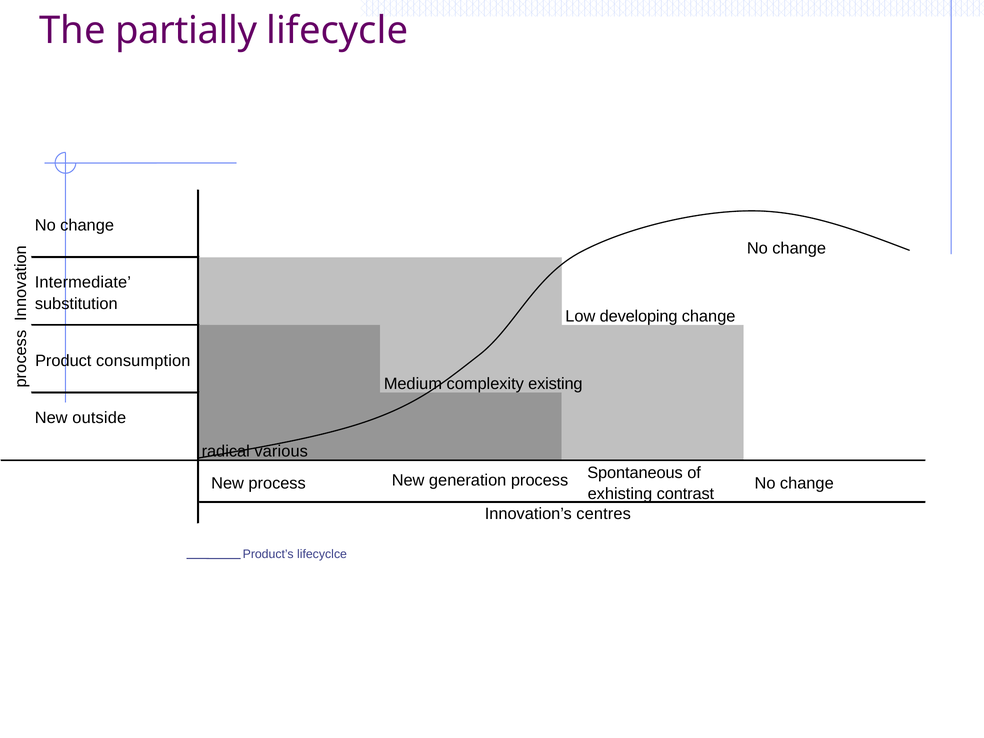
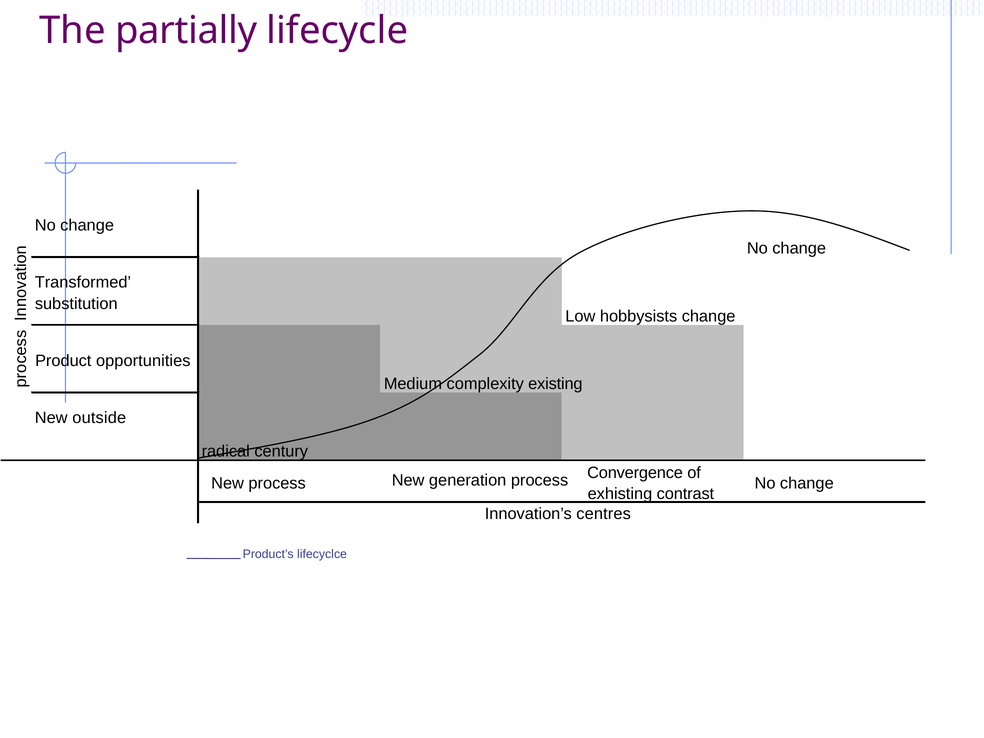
Intermediate: Intermediate -> Transformed
developing: developing -> hobbysists
consumption: consumption -> opportunities
various: various -> century
Spontaneous: Spontaneous -> Convergence
